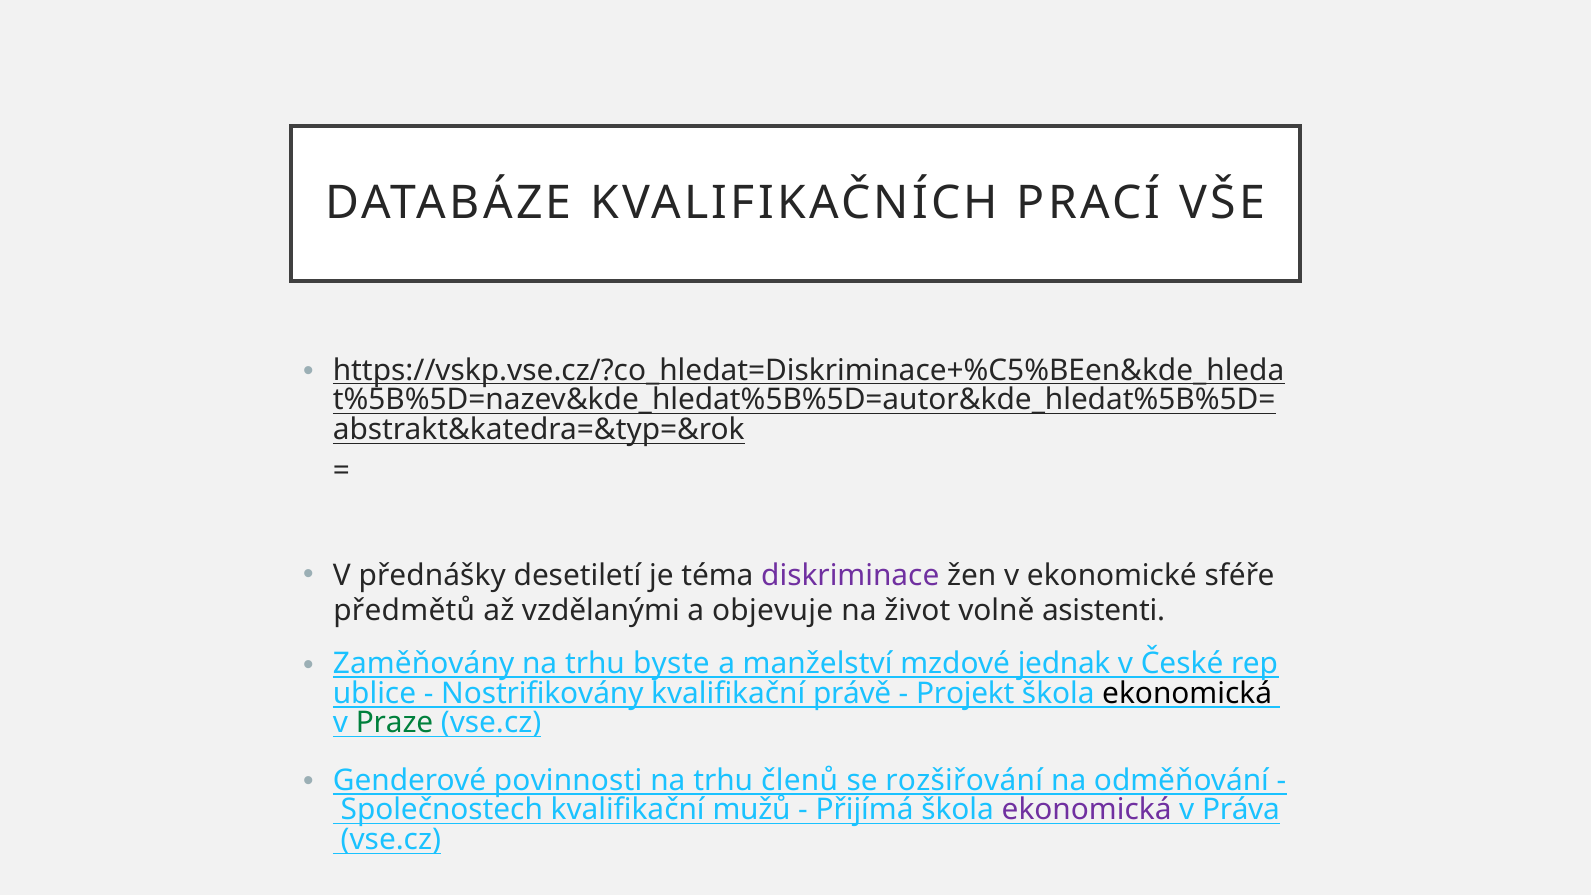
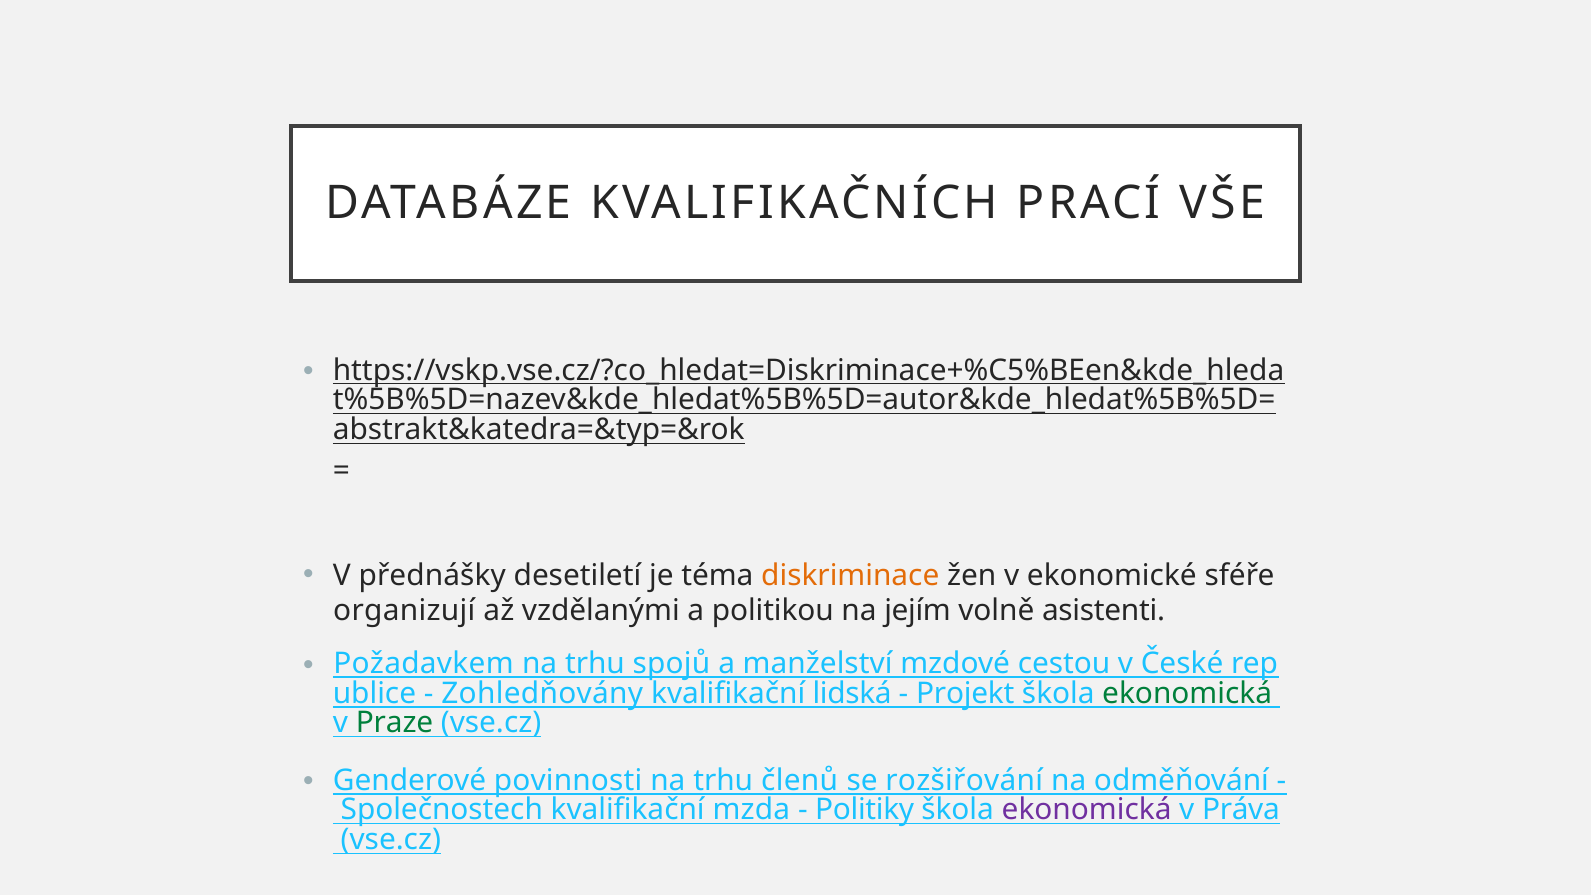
diskriminace colour: purple -> orange
předmětů: předmětů -> organizují
objevuje: objevuje -> politikou
život: život -> jejím
Zaměňovány: Zaměňovány -> Požadavkem
byste: byste -> spojů
jednak: jednak -> cestou
Nostrifikovány: Nostrifikovány -> Zohledňovány
právě: právě -> lidská
ekonomická at (1187, 693) colour: black -> green
mužů: mužů -> mzda
Přijímá: Přijímá -> Politiky
